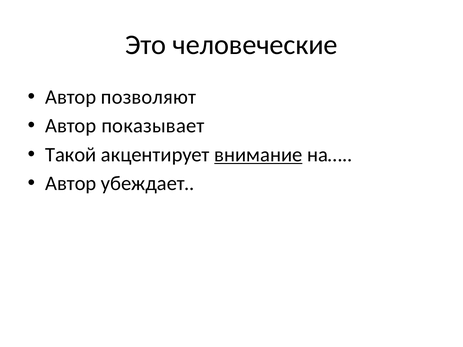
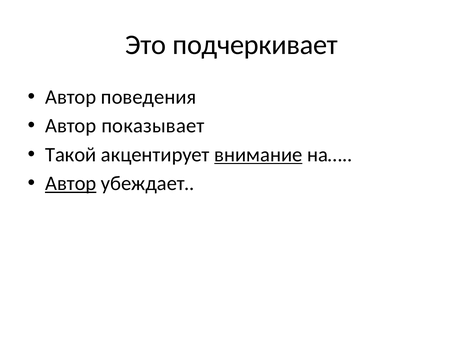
человеческие: человеческие -> подчеркивает
позволяют: позволяют -> поведения
Автор at (71, 184) underline: none -> present
